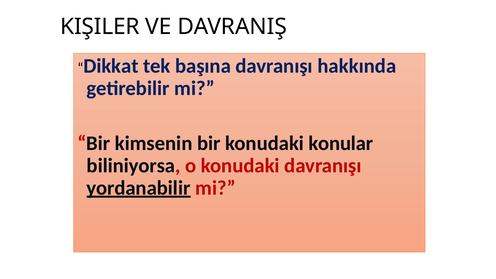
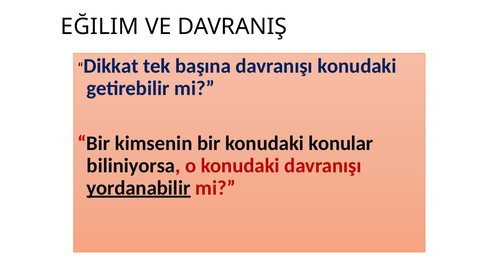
KIŞILER: KIŞILER -> EĞILIM
davranışı hakkında: hakkında -> konudaki
